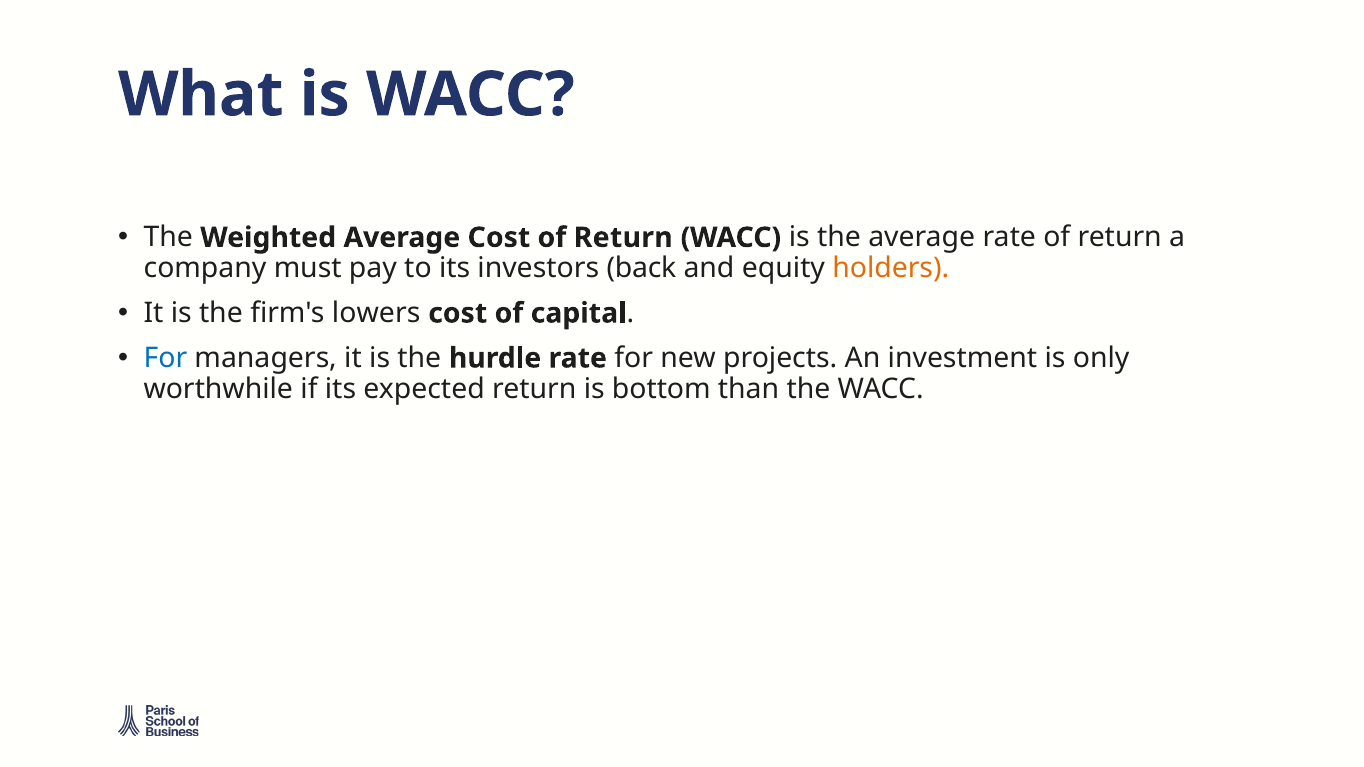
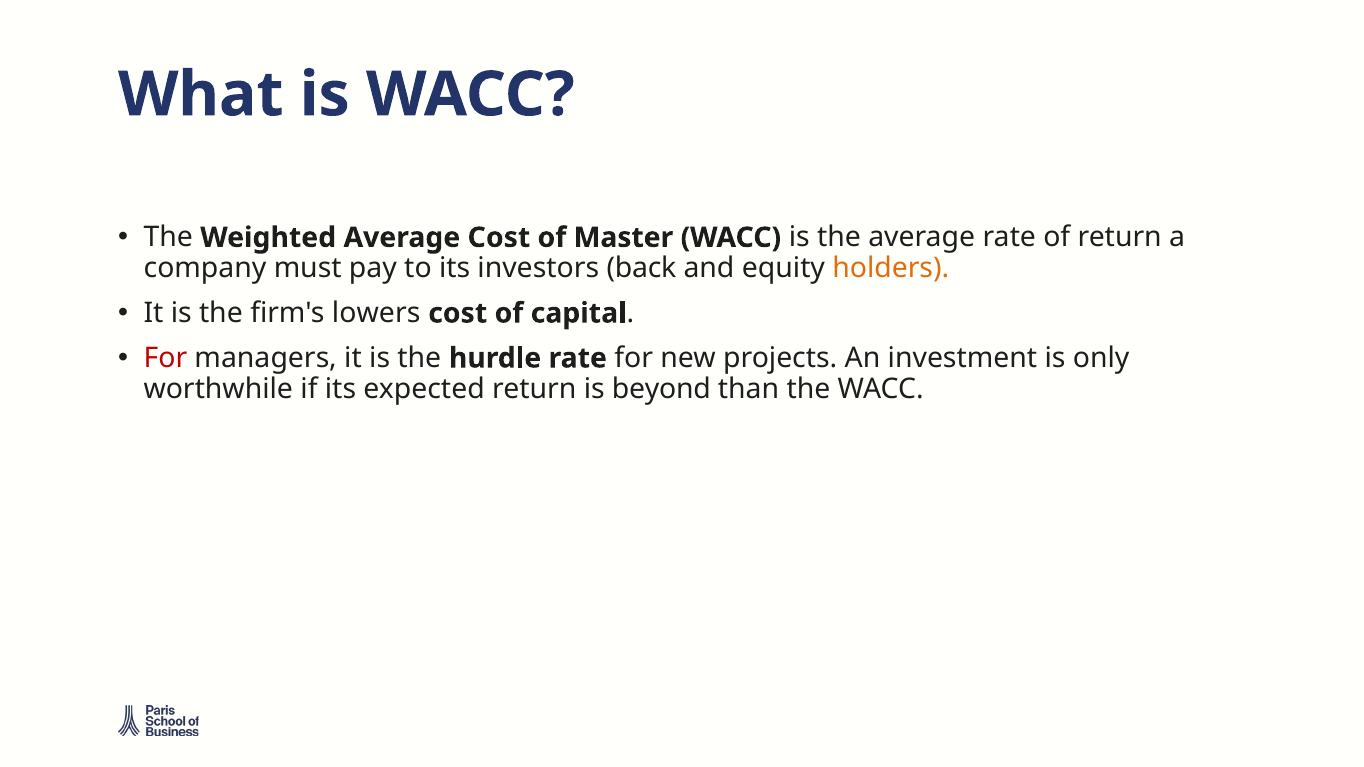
Cost of Return: Return -> Master
For at (165, 358) colour: blue -> red
bottom: bottom -> beyond
